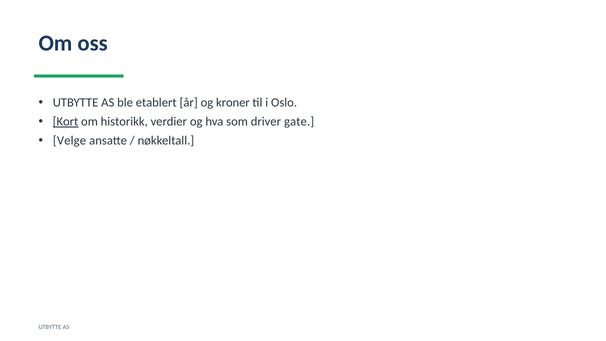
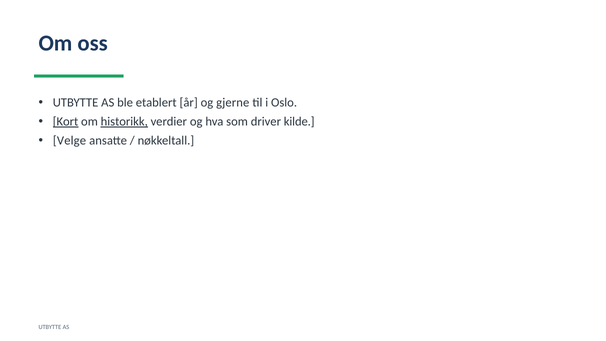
kroner: kroner -> gjerne
historikk underline: none -> present
gate: gate -> kilde
